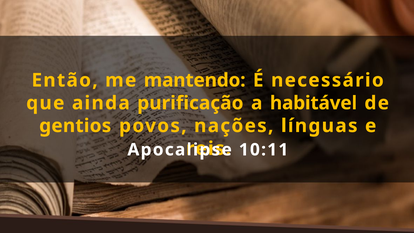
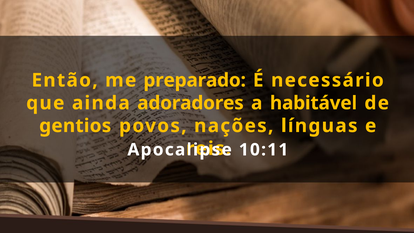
mantendo: mantendo -> preparado
purificação: purificação -> adoradores
